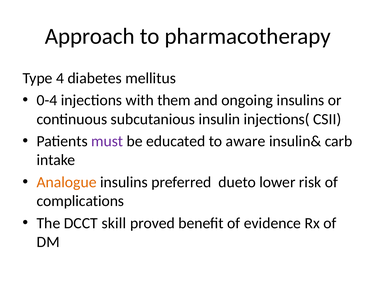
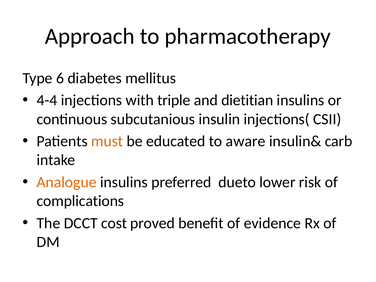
4: 4 -> 6
0-4: 0-4 -> 4-4
them: them -> triple
ongoing: ongoing -> dietitian
must colour: purple -> orange
skill: skill -> cost
